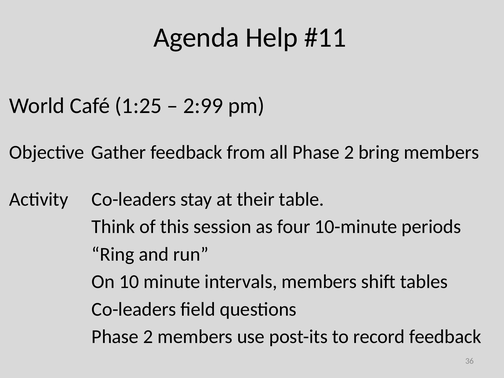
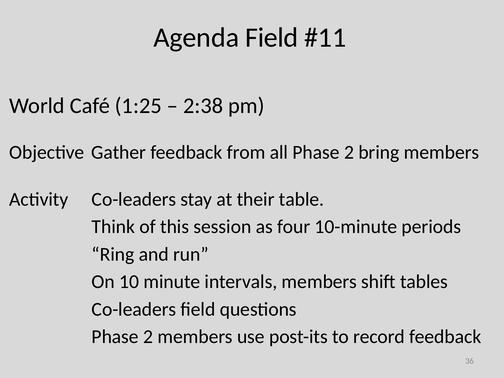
Agenda Help: Help -> Field
2:99: 2:99 -> 2:38
